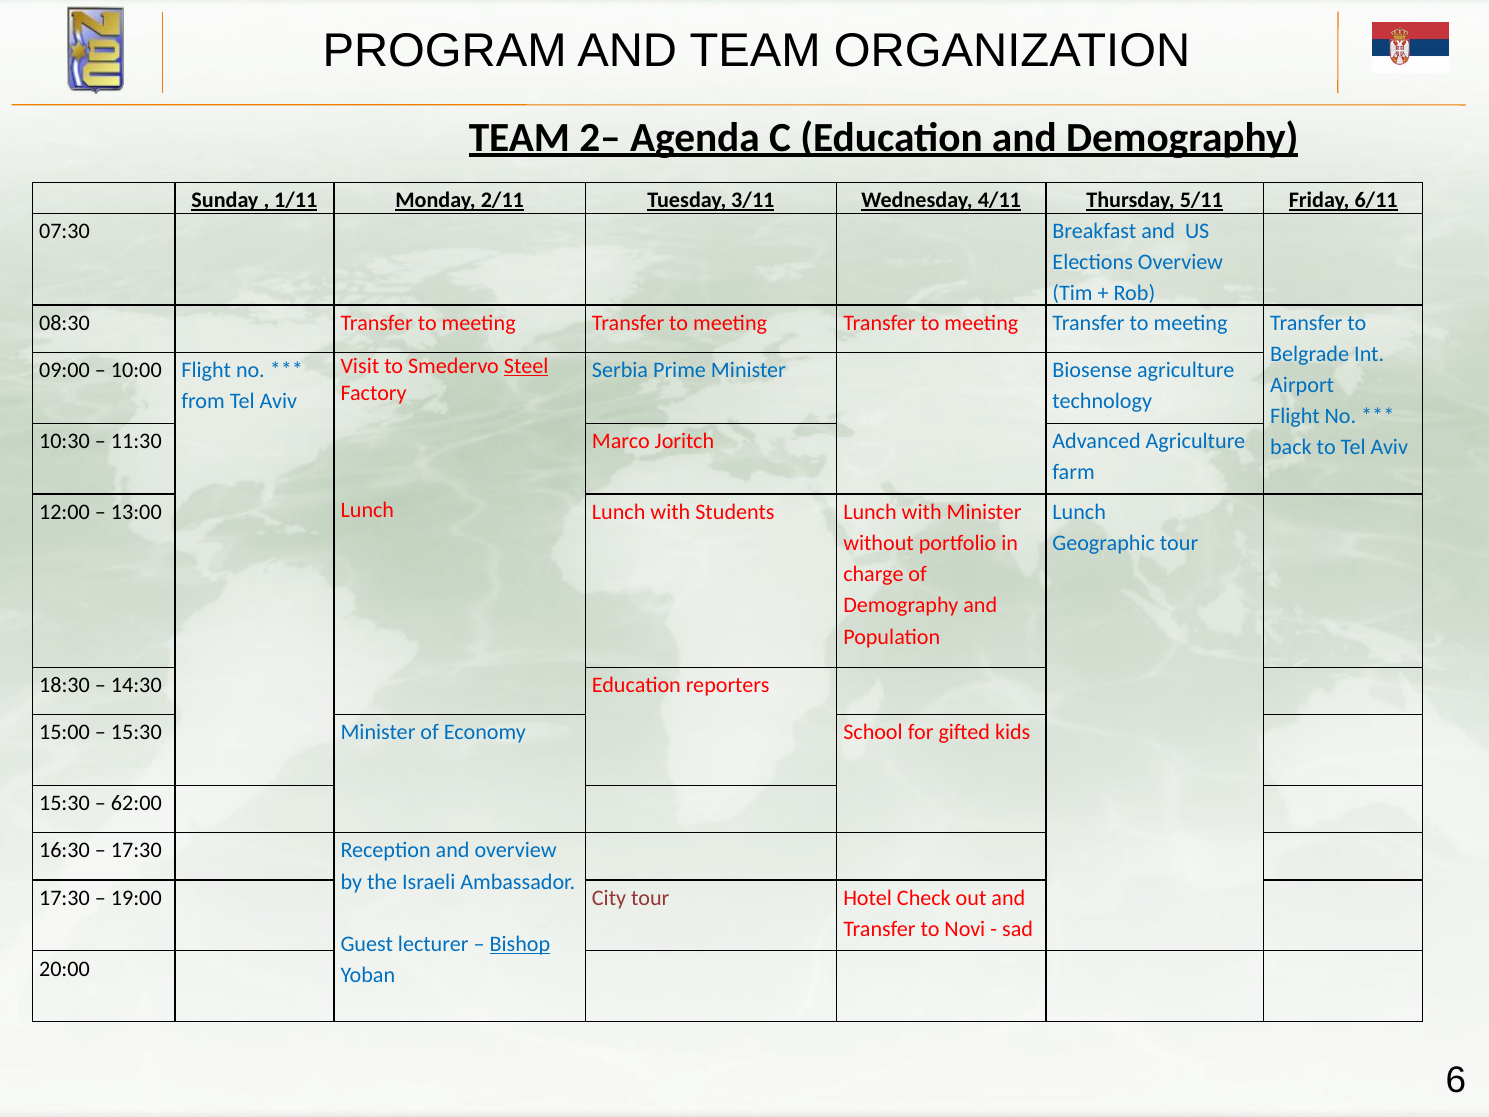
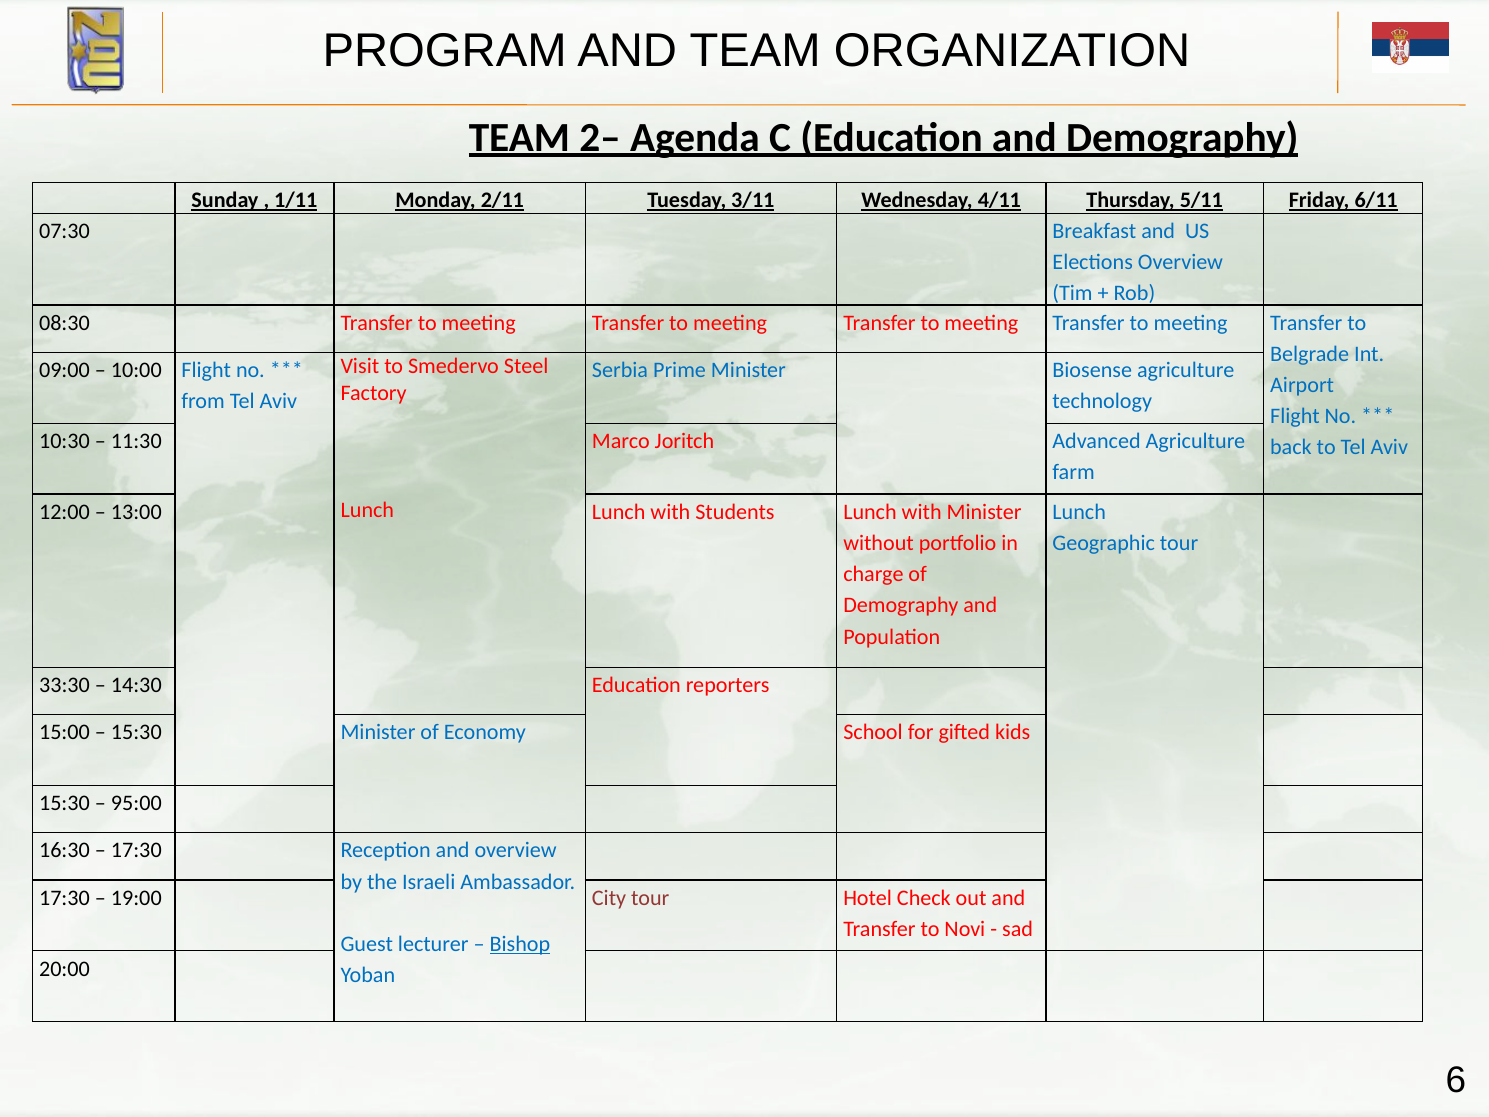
Steel underline: present -> none
18:30: 18:30 -> 33:30
62:00: 62:00 -> 95:00
